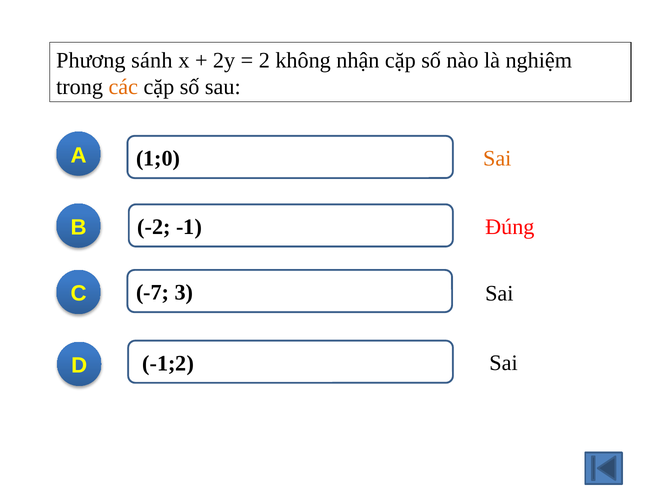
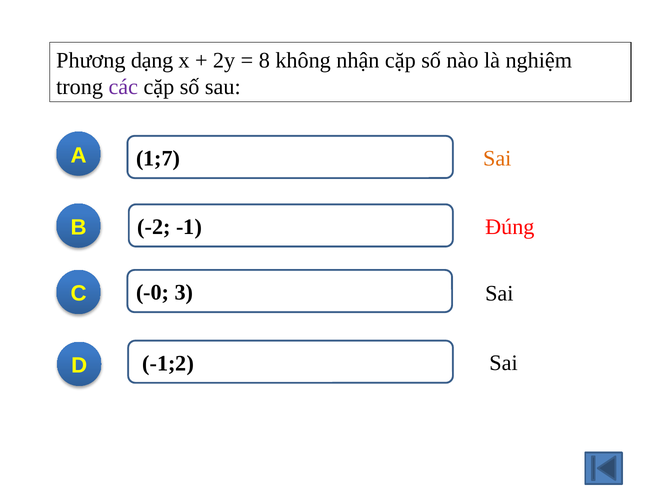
sánh: sánh -> dạng
2: 2 -> 8
các colour: orange -> purple
1;0: 1;0 -> 1;7
-7: -7 -> -0
